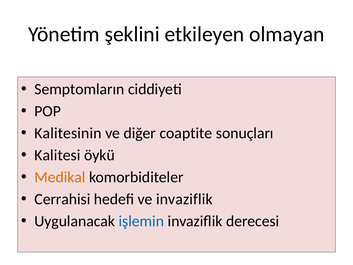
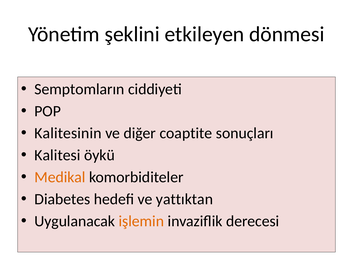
olmayan: olmayan -> dönmesi
Cerrahisi: Cerrahisi -> Diabetes
ve invaziflik: invaziflik -> yattıktan
işlemin colour: blue -> orange
